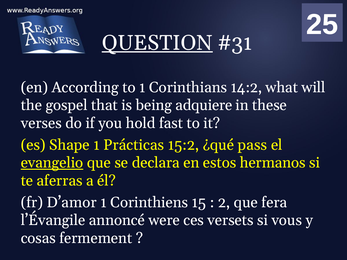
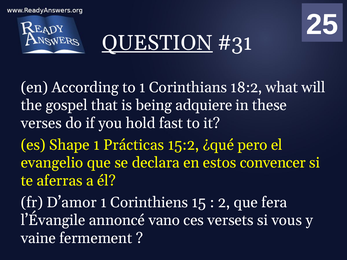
14:2: 14:2 -> 18:2
pass: pass -> pero
evangelio underline: present -> none
hermanos: hermanos -> convencer
were: were -> vano
cosas: cosas -> vaine
